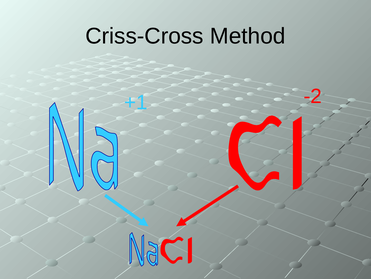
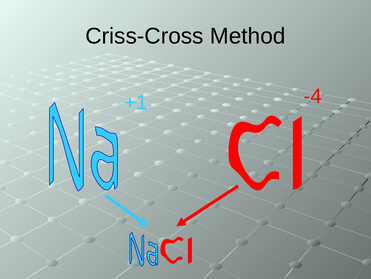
-2: -2 -> -4
